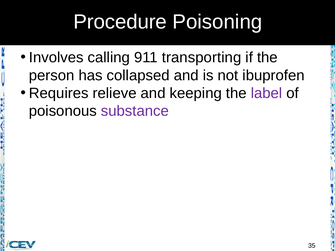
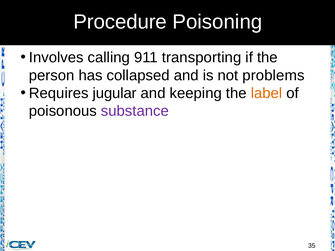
ibuprofen: ibuprofen -> problems
relieve: relieve -> jugular
label colour: purple -> orange
